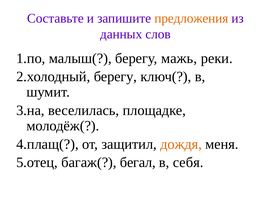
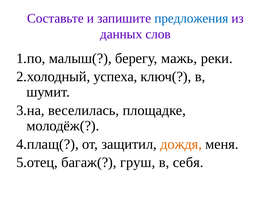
предложения colour: orange -> blue
2.холодный берегу: берегу -> успеха
бегал: бегал -> груш
